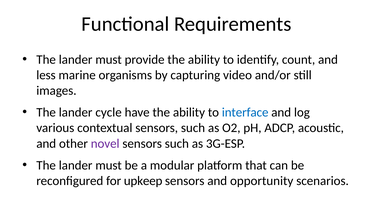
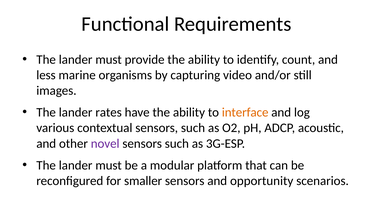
cycle: cycle -> rates
interface colour: blue -> orange
upkeep: upkeep -> smaller
